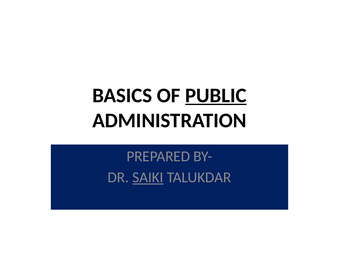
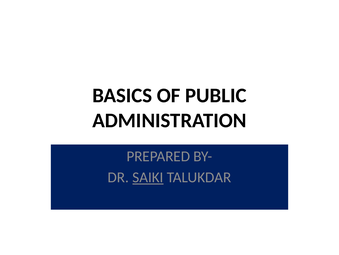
PUBLIC underline: present -> none
